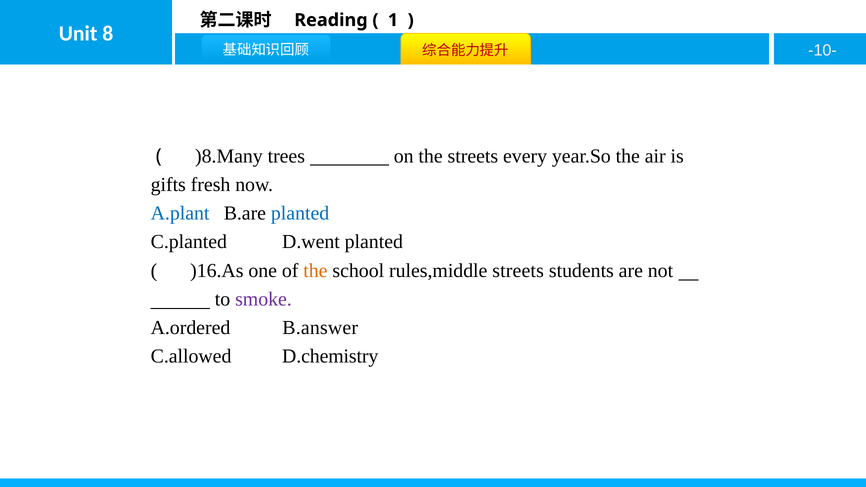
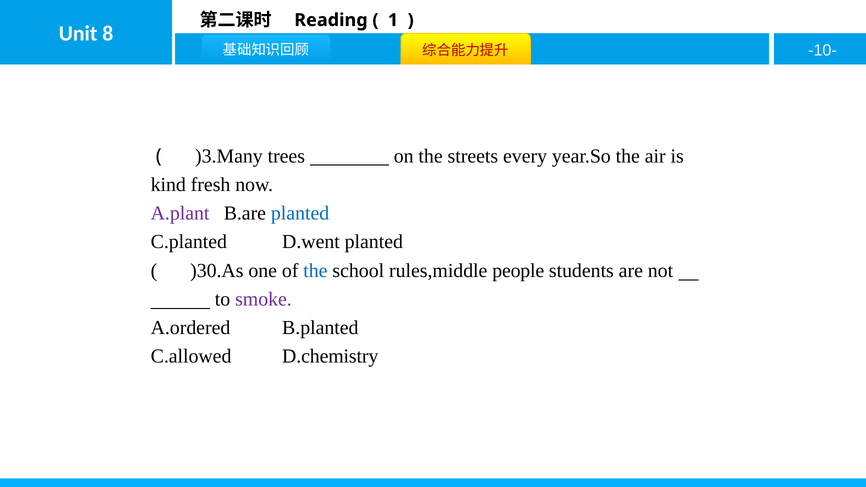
)8.Many: )8.Many -> )3.Many
gifts: gifts -> kind
A.plant colour: blue -> purple
)16.As: )16.As -> )30.As
the at (315, 271) colour: orange -> blue
rules,middle streets: streets -> people
B.answer: B.answer -> B.planted
